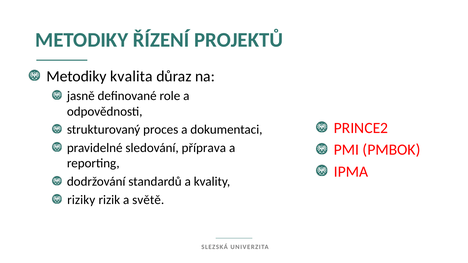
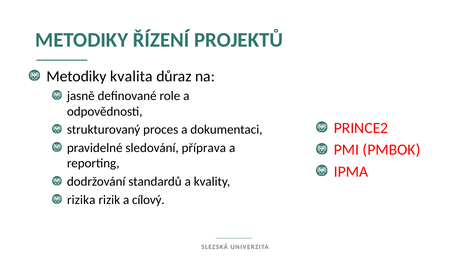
riziky: riziky -> rizika
světě: světě -> cílový
